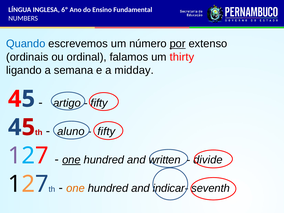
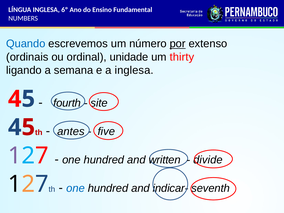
falamos: falamos -> unidade
a midday: midday -> inglesa
artigo: artigo -> fourth
fifty at (99, 103): fifty -> site
aluno: aluno -> antes
fifty at (106, 131): fifty -> five
one at (71, 160) underline: present -> none
one at (76, 188) colour: orange -> blue
